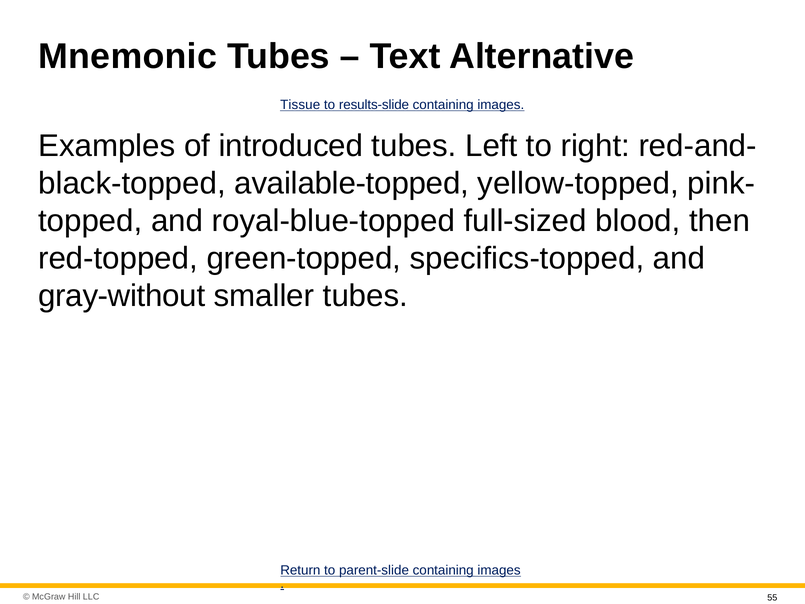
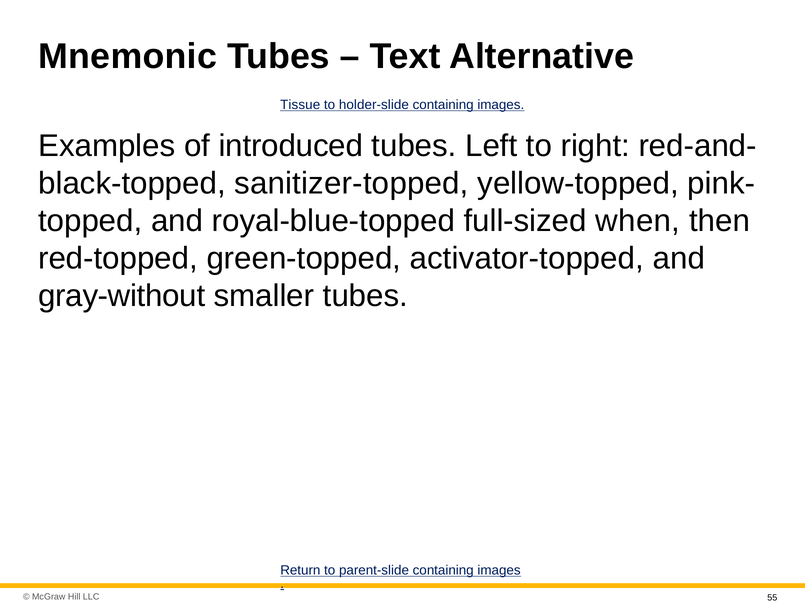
results-slide: results-slide -> holder-slide
available-topped: available-topped -> sanitizer-topped
blood: blood -> when
specifics-topped: specifics-topped -> activator-topped
